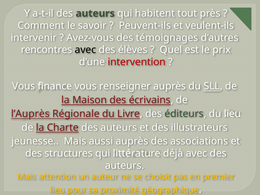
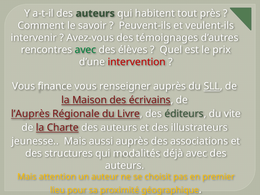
avec at (85, 50) colour: black -> green
du lieu: lieu -> vite
littérature: littérature -> modalités
